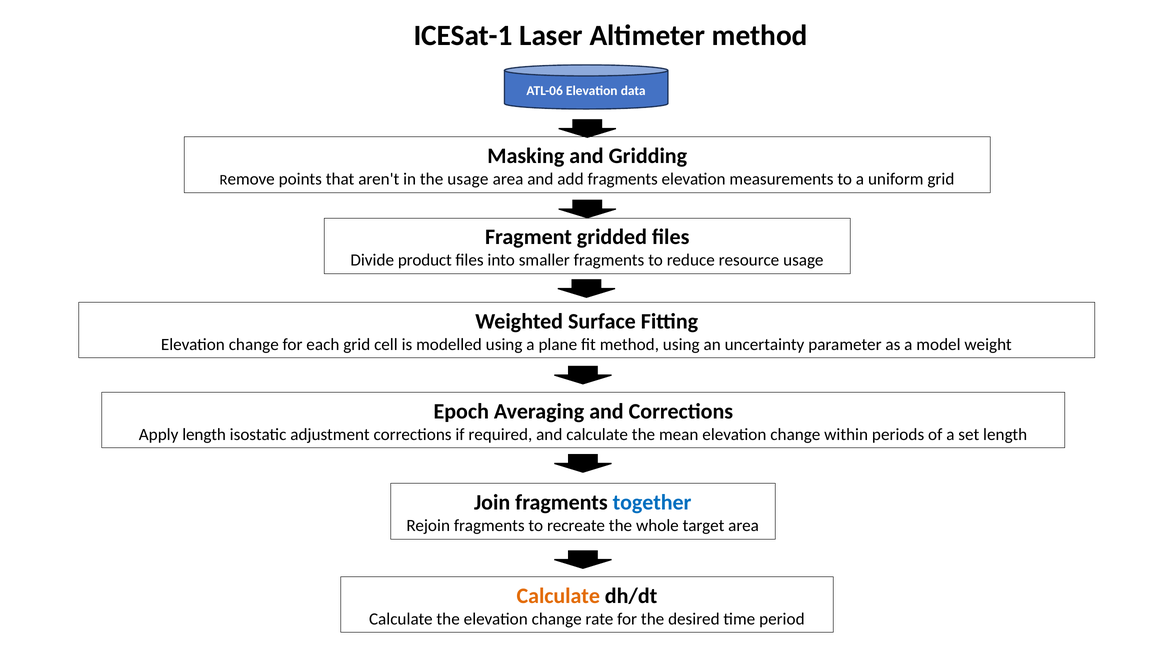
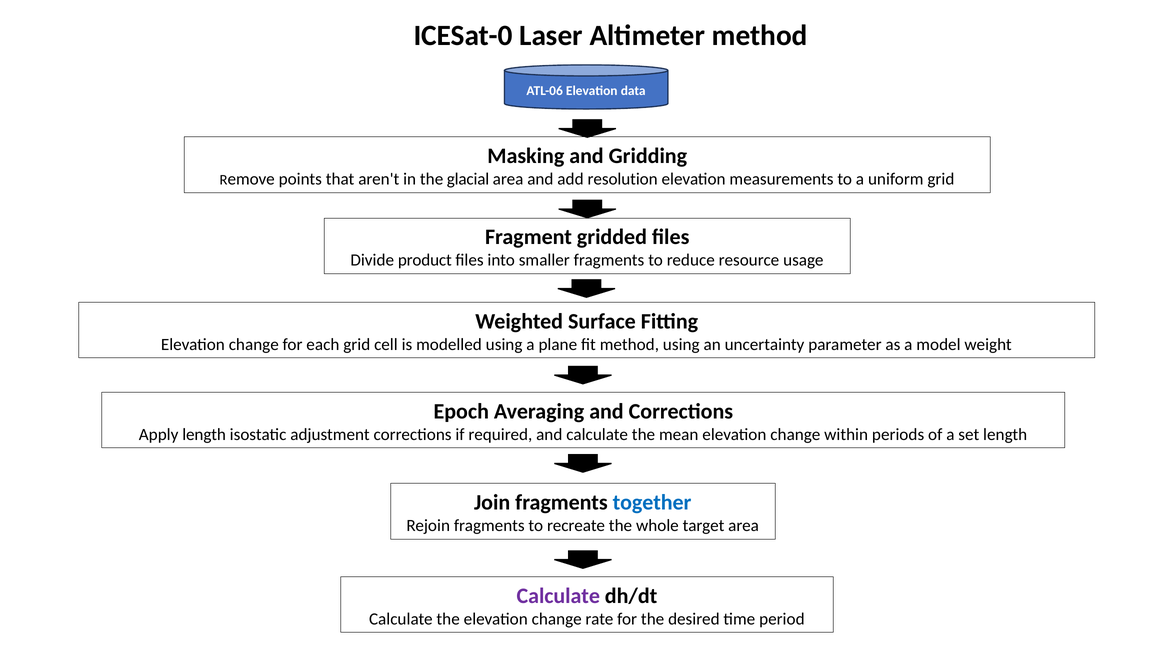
ICESat-1: ICESat-1 -> ICESat-0
the usage: usage -> glacial
add fragments: fragments -> resolution
Calculate at (558, 595) colour: orange -> purple
